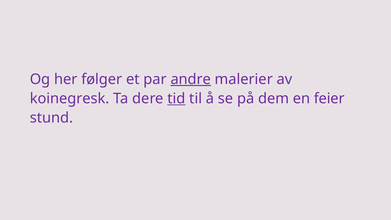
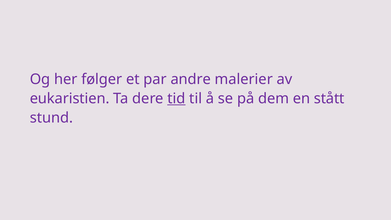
andre underline: present -> none
koinegresk: koinegresk -> eukaristien
feier: feier -> stått
